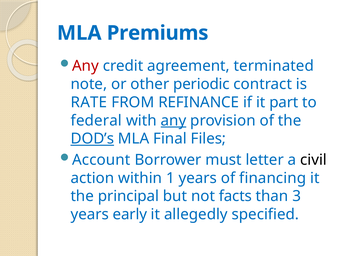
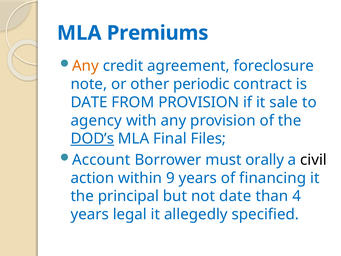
Any at (85, 66) colour: red -> orange
terminated: terminated -> foreclosure
RATE at (89, 102): RATE -> DATE
FROM REFINANCE: REFINANCE -> PROVISION
part: part -> sale
federal: federal -> agency
any at (173, 120) underline: present -> none
letter: letter -> orally
1: 1 -> 9
not facts: facts -> date
3: 3 -> 4
early: early -> legal
